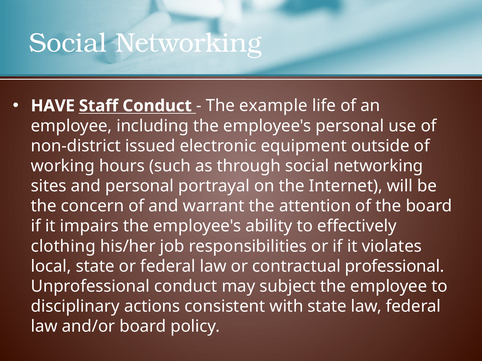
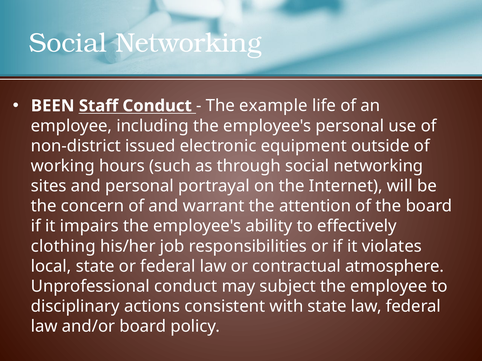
HAVE: HAVE -> BEEN
professional: professional -> atmosphere
